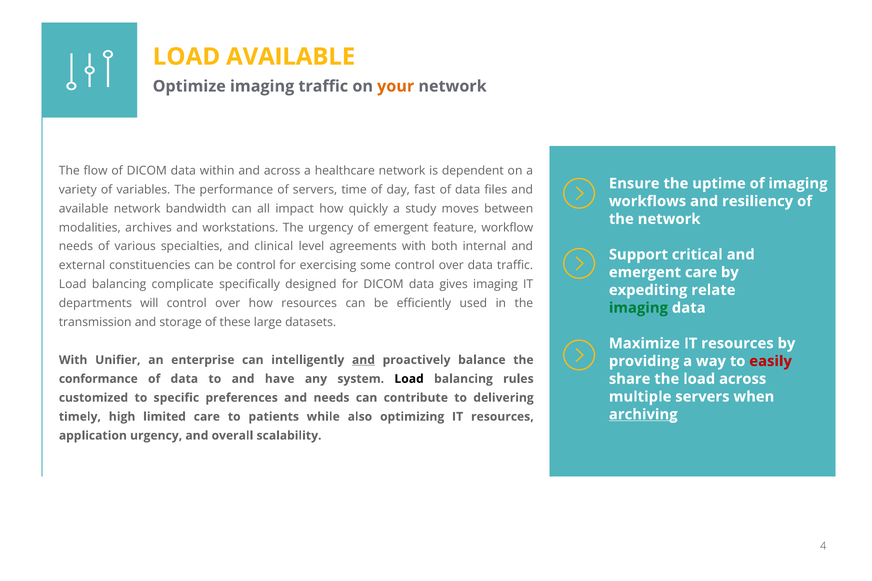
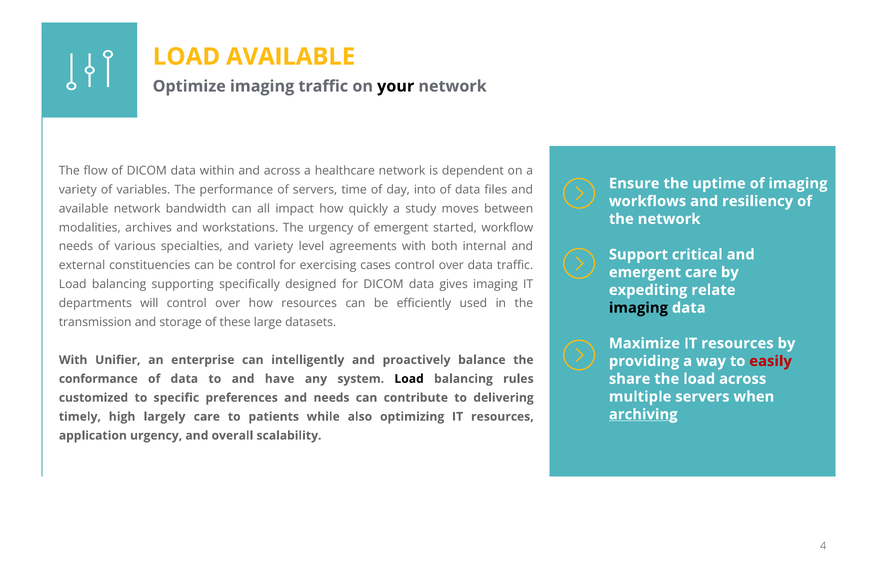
your colour: orange -> black
fast: fast -> into
feature: feature -> started
and clinical: clinical -> variety
some: some -> cases
complicate: complicate -> supporting
imaging at (638, 308) colour: green -> black
and at (363, 360) underline: present -> none
limited: limited -> largely
